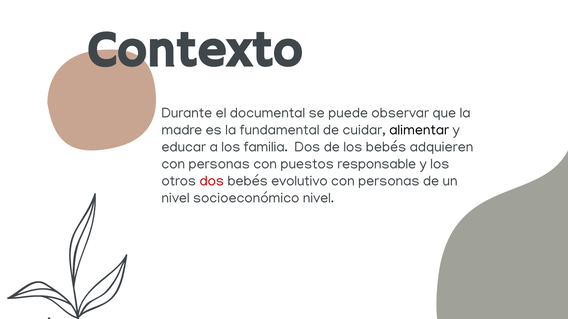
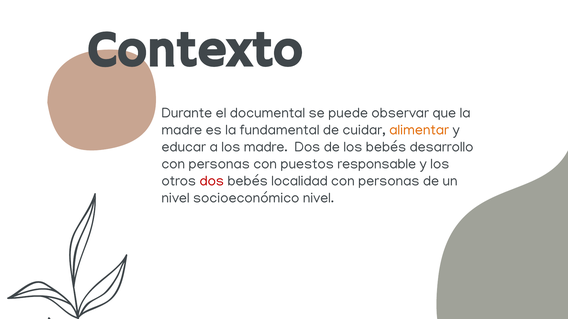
alimentar colour: black -> orange
los familia: familia -> madre
adquieren: adquieren -> desarrollo
evolutivo: evolutivo -> localidad
